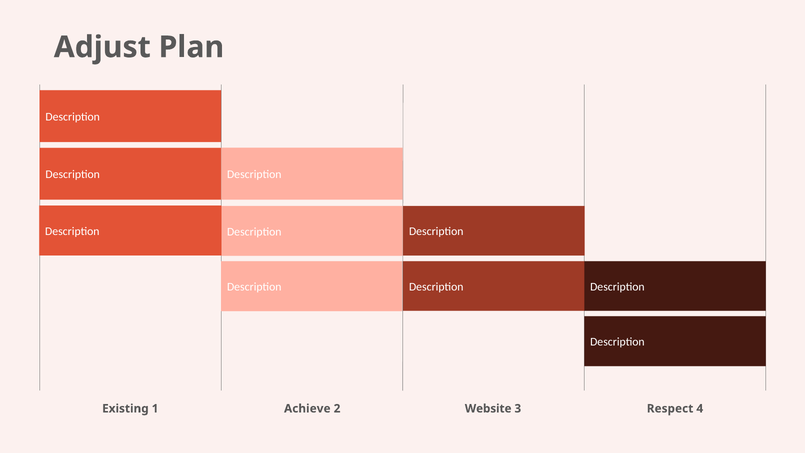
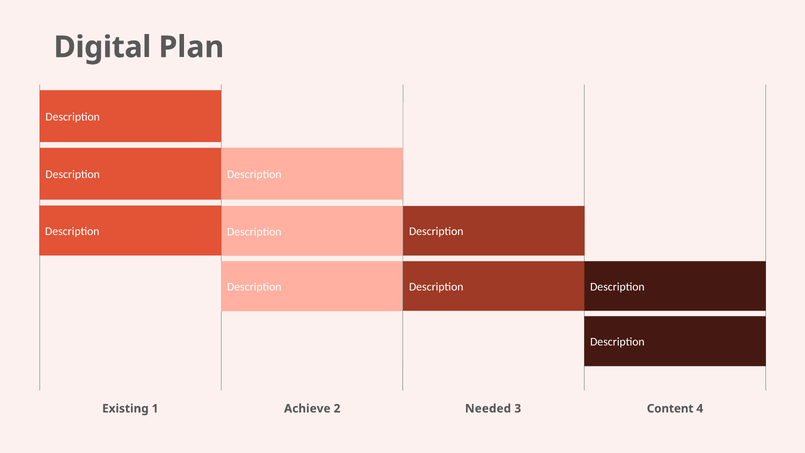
Adjust: Adjust -> Digital
Website: Website -> Needed
Respect: Respect -> Content
